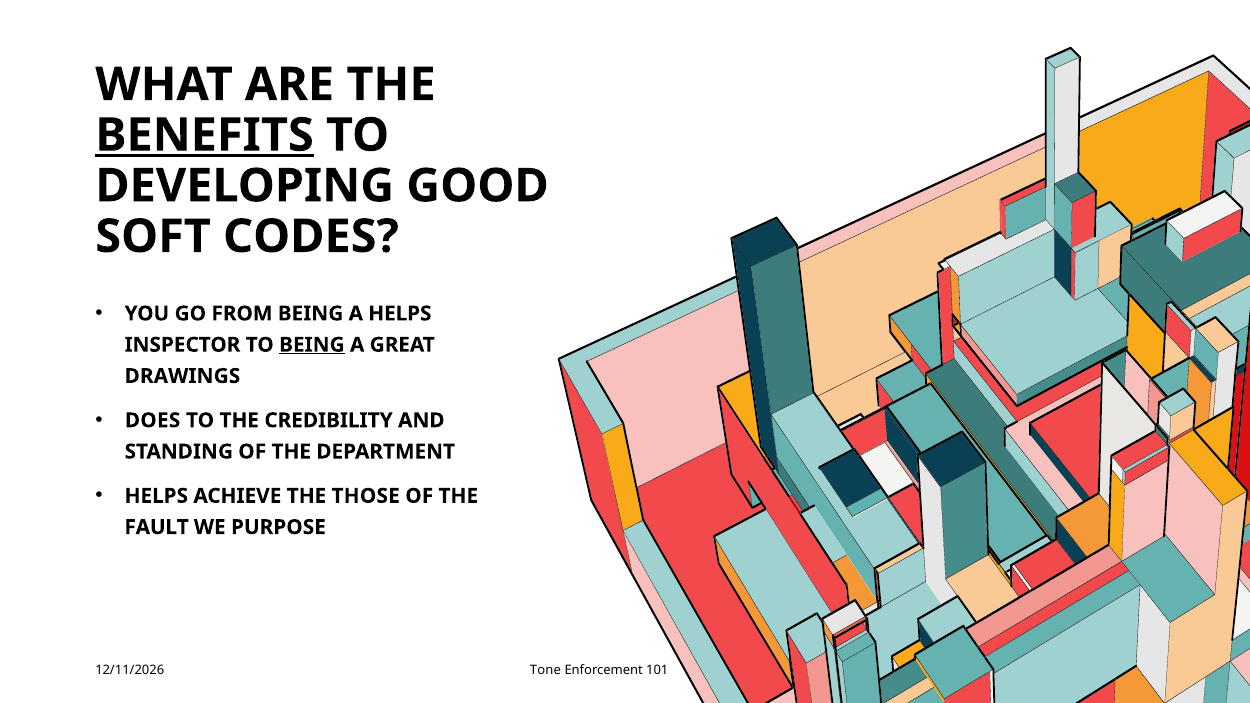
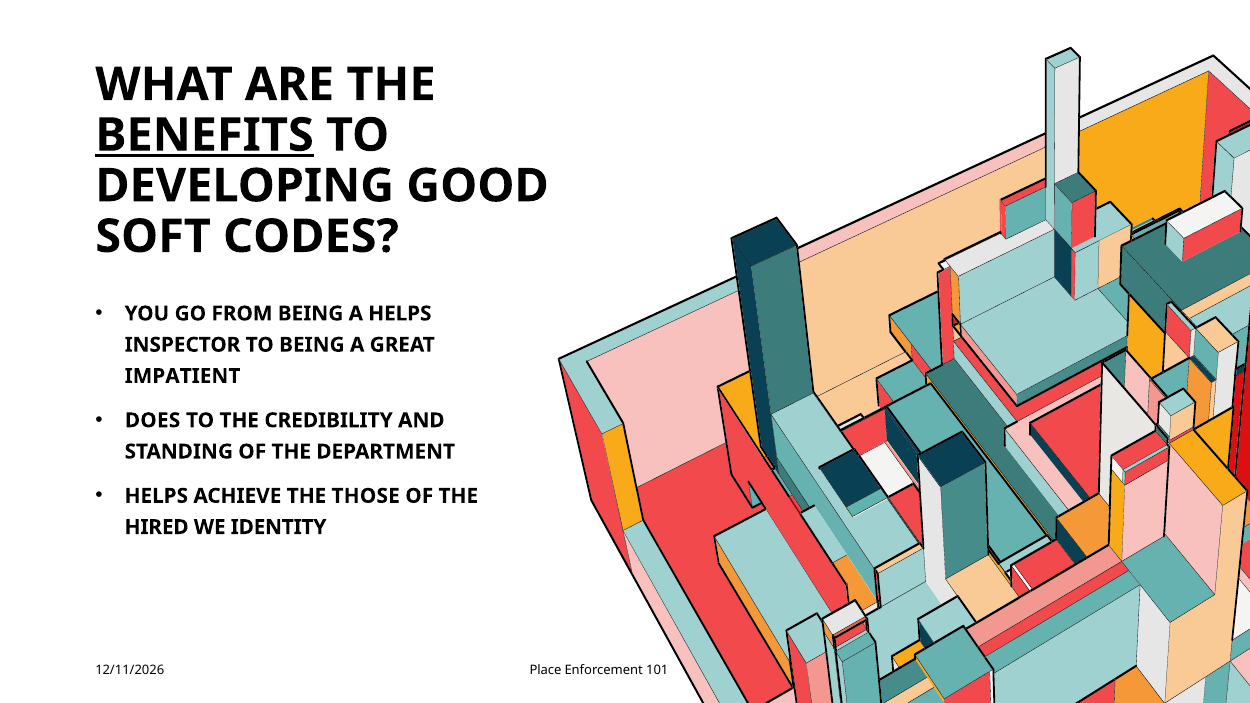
BEING at (312, 345) underline: present -> none
DRAWINGS: DRAWINGS -> IMPATIENT
FAULT: FAULT -> HIRED
PURPOSE: PURPOSE -> IDENTITY
Tone: Tone -> Place
